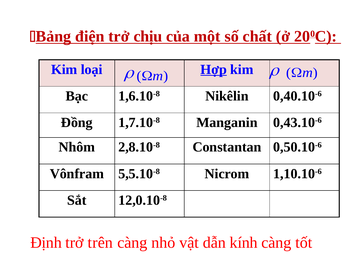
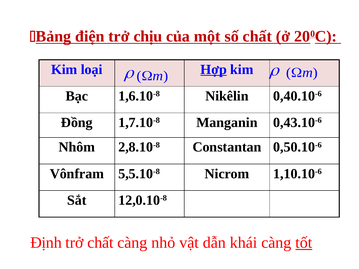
trở trên: trên -> chất
kính: kính -> khái
tốt underline: none -> present
